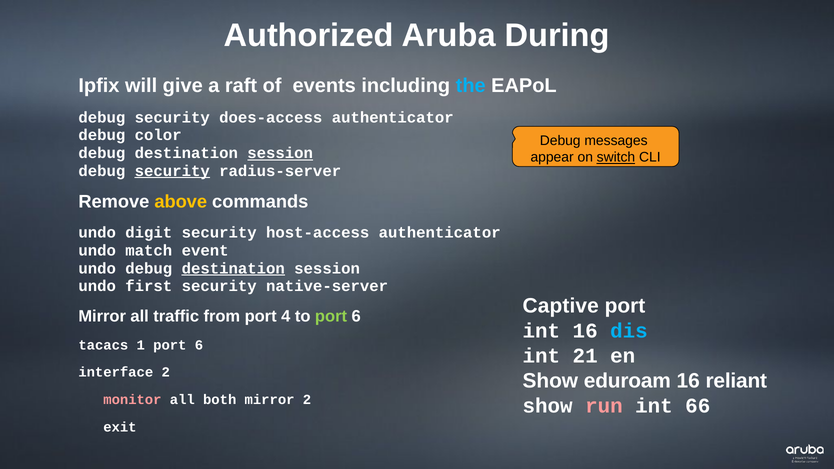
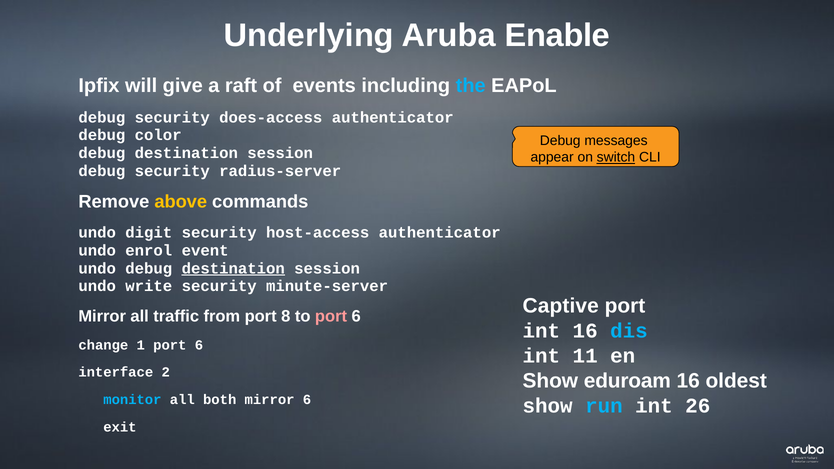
Authorized: Authorized -> Underlying
During: During -> Enable
session at (280, 153) underline: present -> none
security at (172, 171) underline: present -> none
match: match -> enrol
first: first -> write
native-server: native-server -> minute-server
4: 4 -> 8
port at (331, 316) colour: light green -> pink
tacacs: tacacs -> change
21: 21 -> 11
reliant: reliant -> oldest
monitor colour: pink -> light blue
mirror 2: 2 -> 6
run colour: pink -> light blue
66: 66 -> 26
